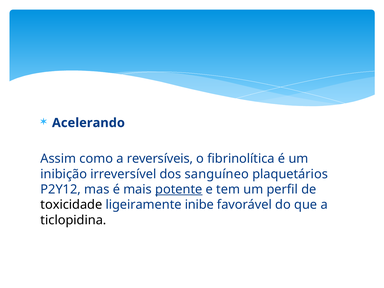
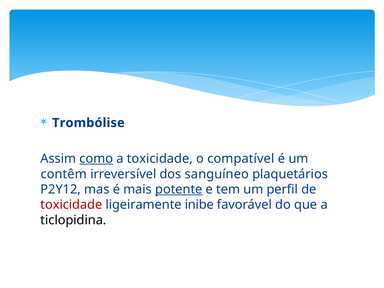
Acelerando: Acelerando -> Trombólise
como underline: none -> present
a reversíveis: reversíveis -> toxicidade
fibrinolítica: fibrinolítica -> compatível
inibição: inibição -> contêm
toxicidade at (71, 205) colour: black -> red
